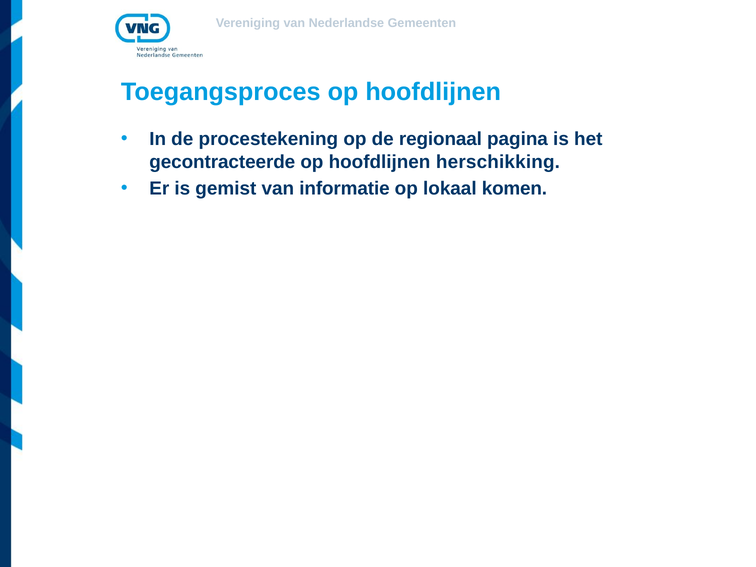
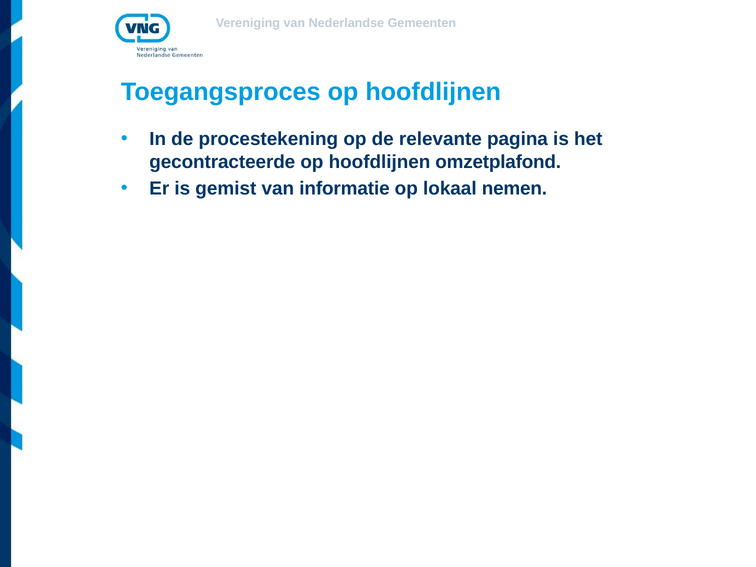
regionaal: regionaal -> relevante
herschikking: herschikking -> omzetplafond
komen: komen -> nemen
